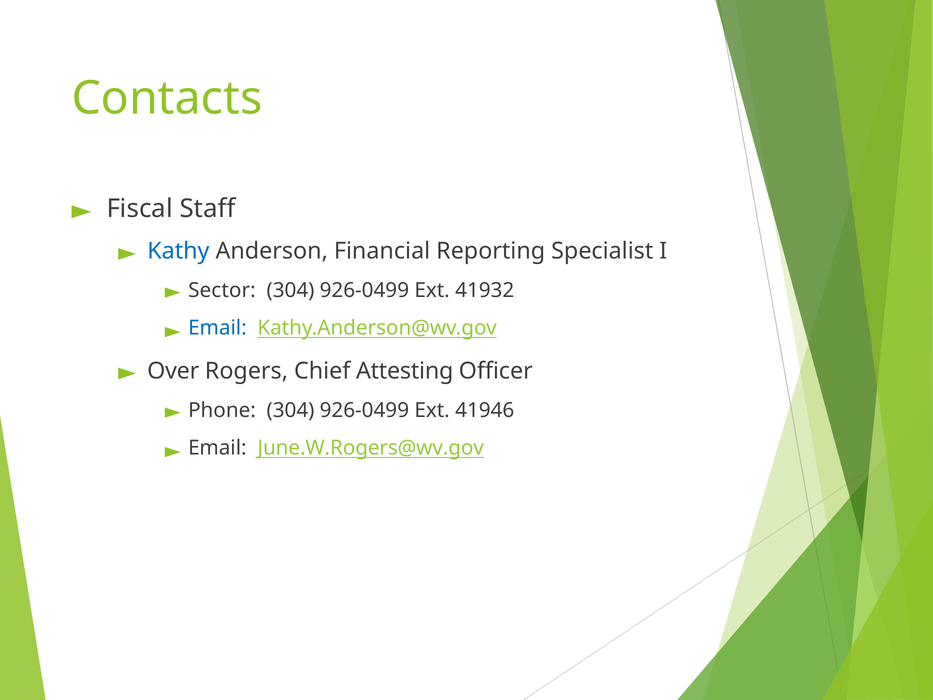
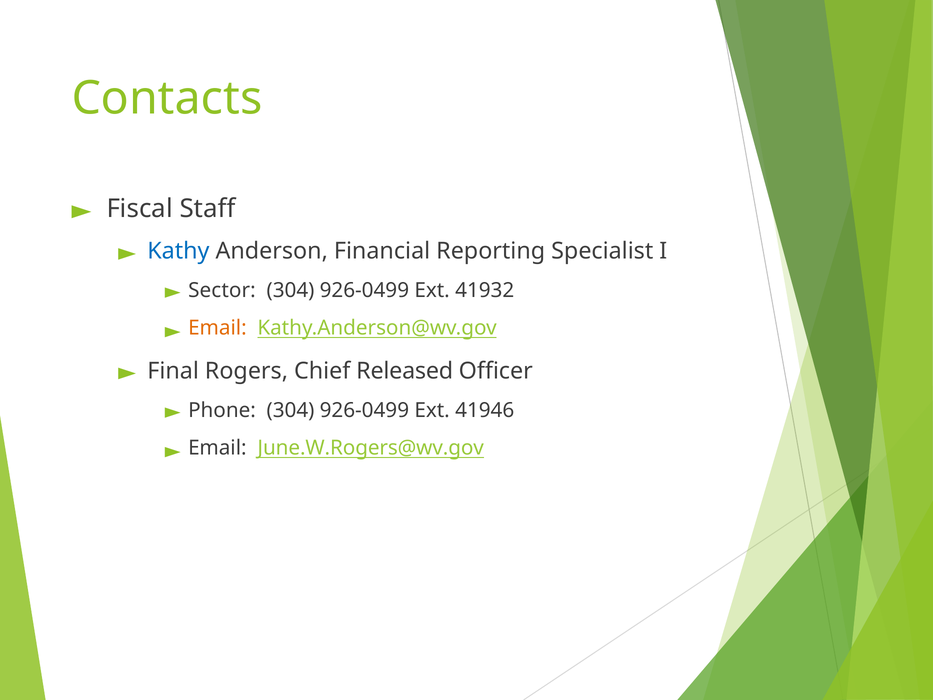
Email at (217, 328) colour: blue -> orange
Over: Over -> Final
Attesting: Attesting -> Released
